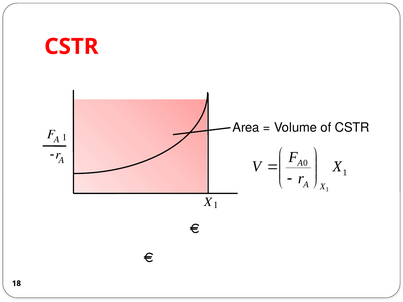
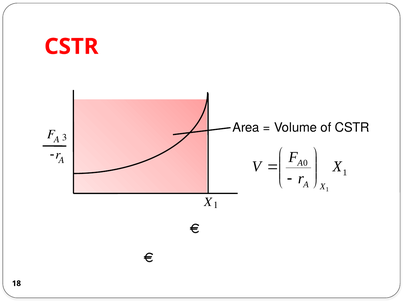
A 1: 1 -> 3
